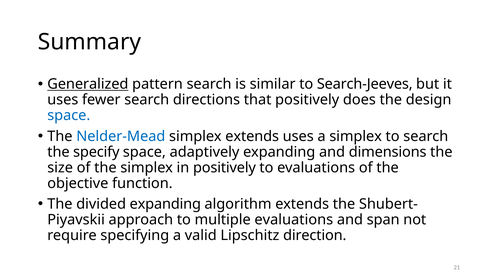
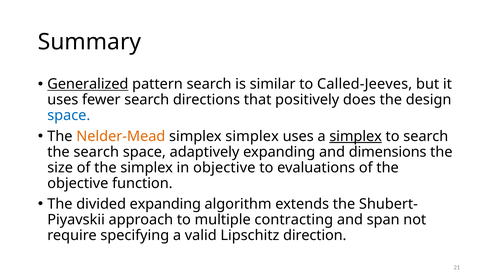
Search-Jeeves: Search-Jeeves -> Called-Jeeves
Nelder-Mead colour: blue -> orange
simplex extends: extends -> simplex
simplex at (356, 136) underline: none -> present
the specify: specify -> search
in positively: positively -> objective
multiple evaluations: evaluations -> contracting
